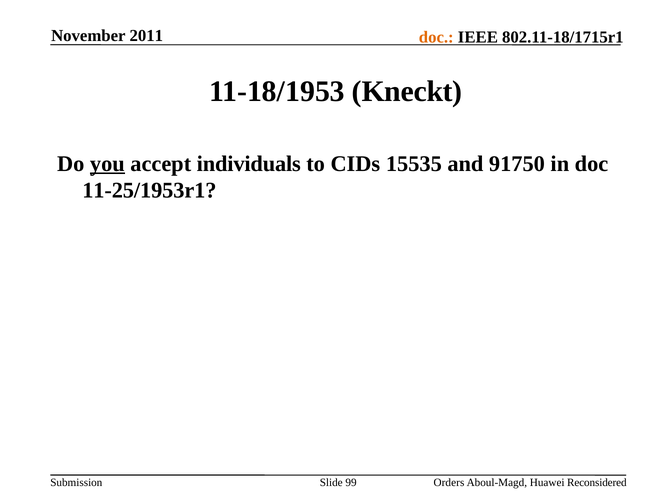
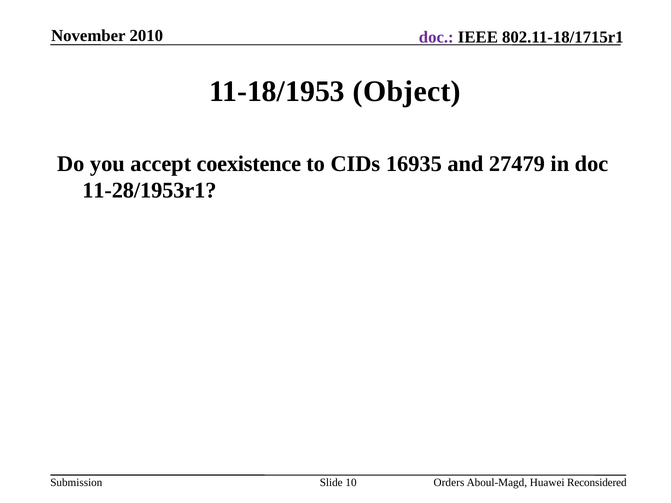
2011: 2011 -> 2010
doc at (436, 37) colour: orange -> purple
Kneckt: Kneckt -> Object
you underline: present -> none
individuals: individuals -> coexistence
15535: 15535 -> 16935
91750: 91750 -> 27479
11-25/1953r1: 11-25/1953r1 -> 11-28/1953r1
99: 99 -> 10
